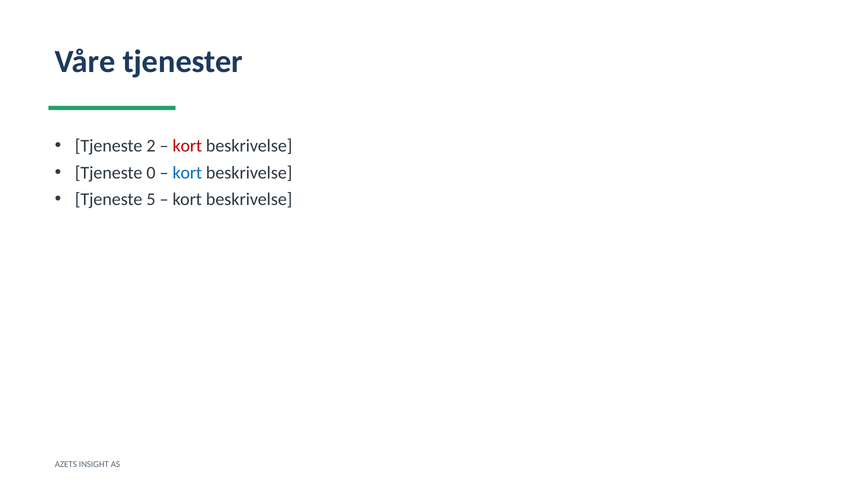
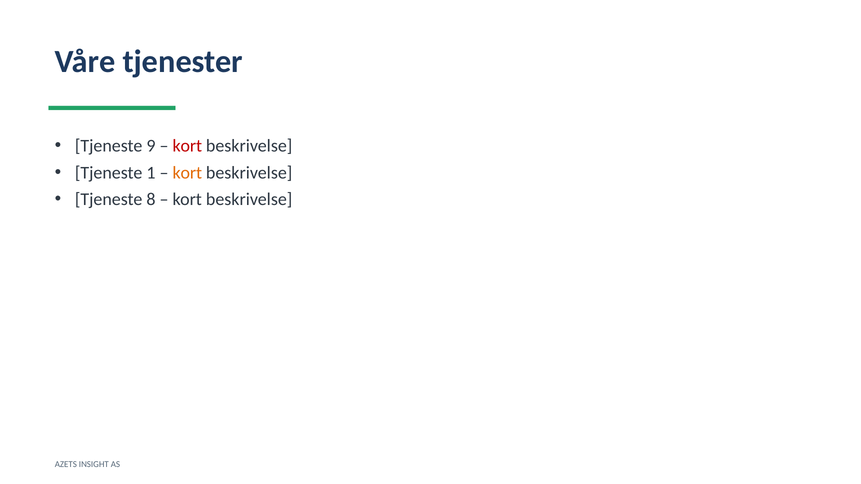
2: 2 -> 9
0: 0 -> 1
kort at (187, 173) colour: blue -> orange
5: 5 -> 8
